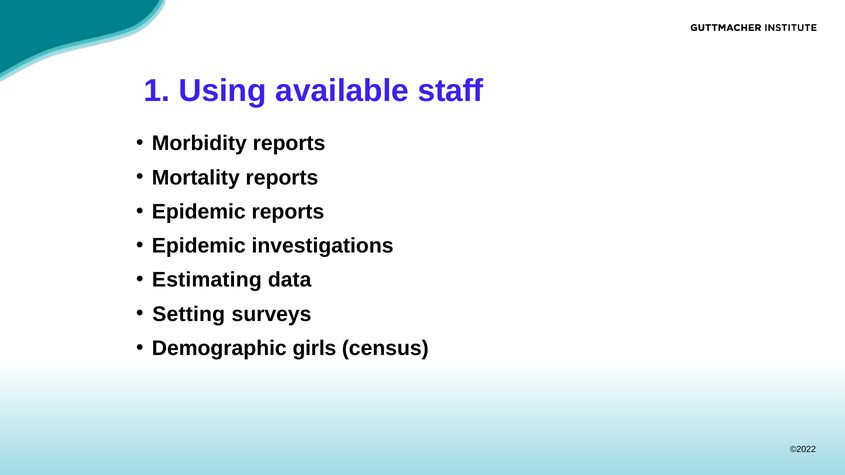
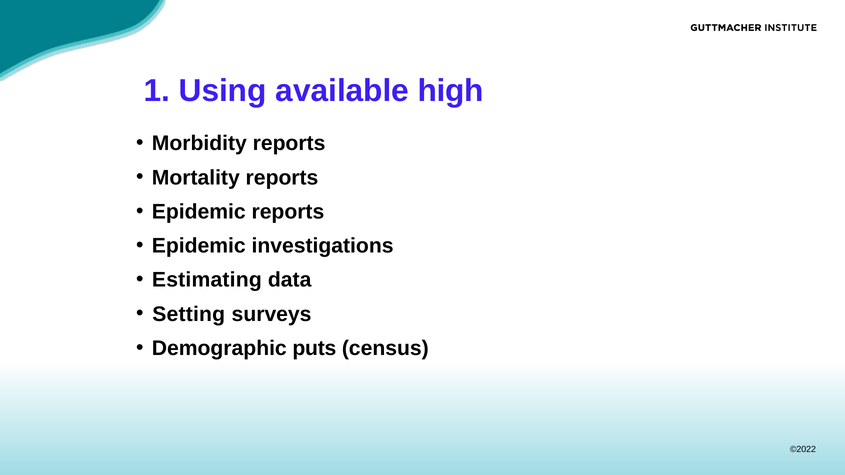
staff: staff -> high
girls: girls -> puts
